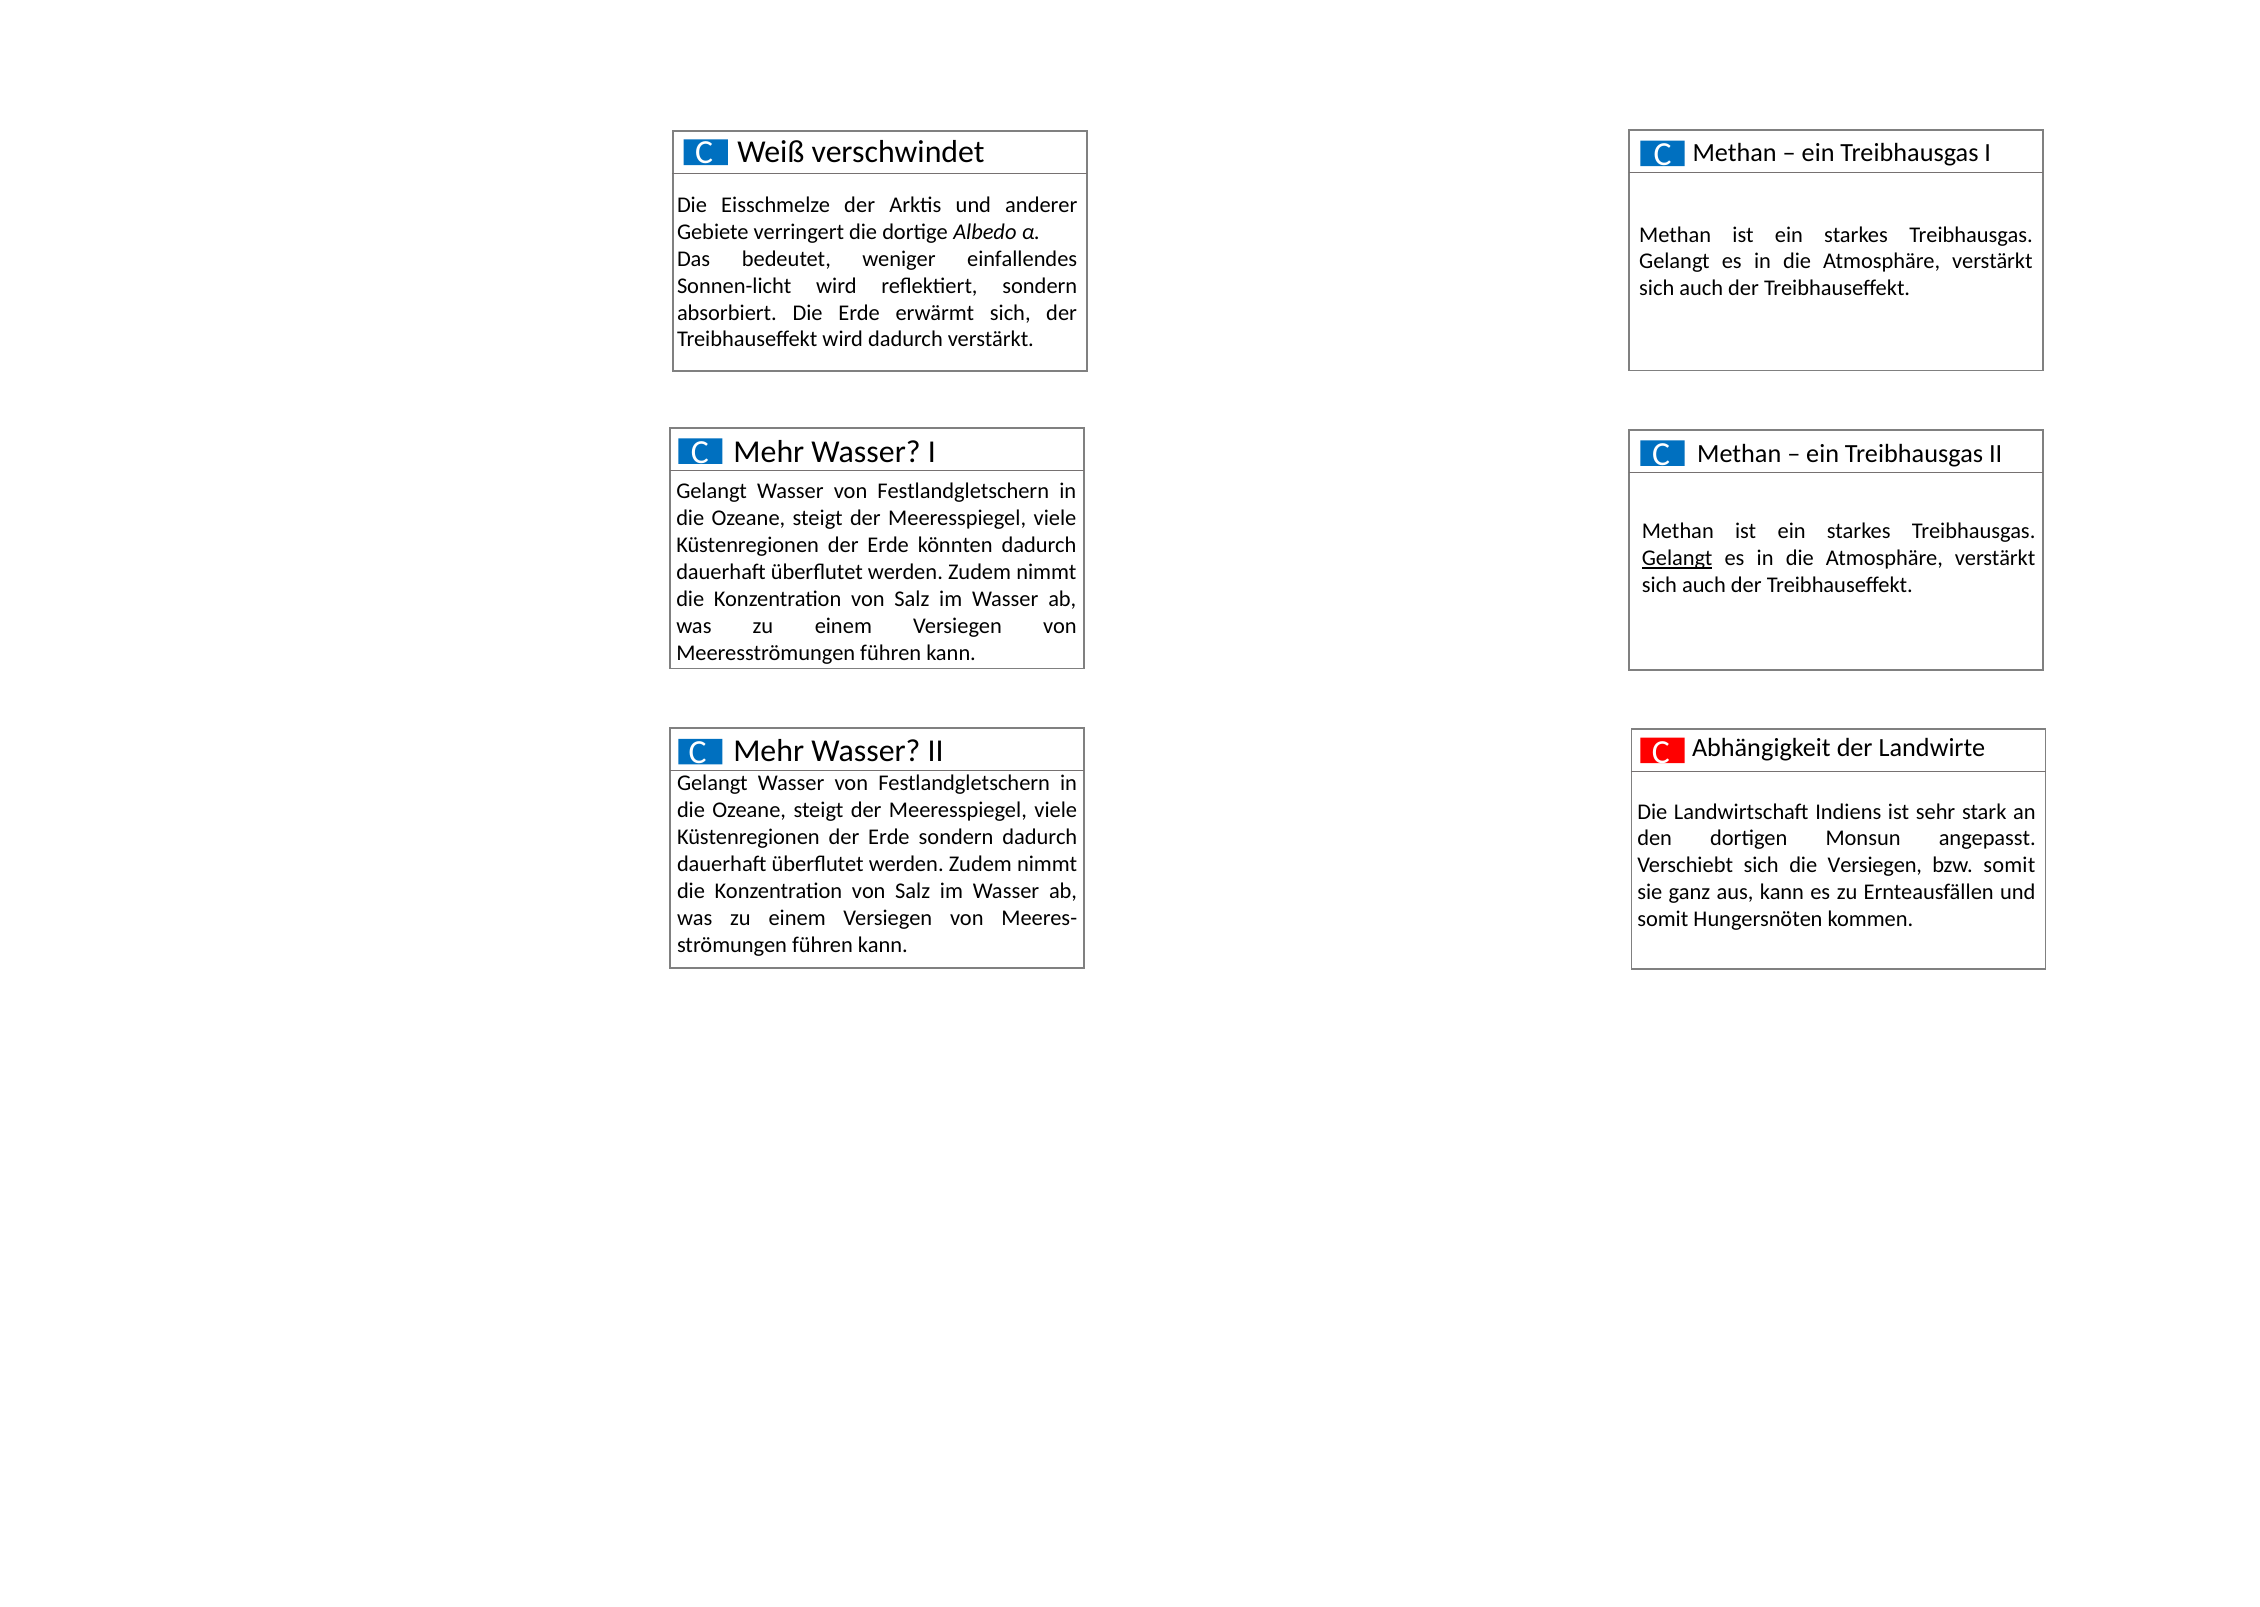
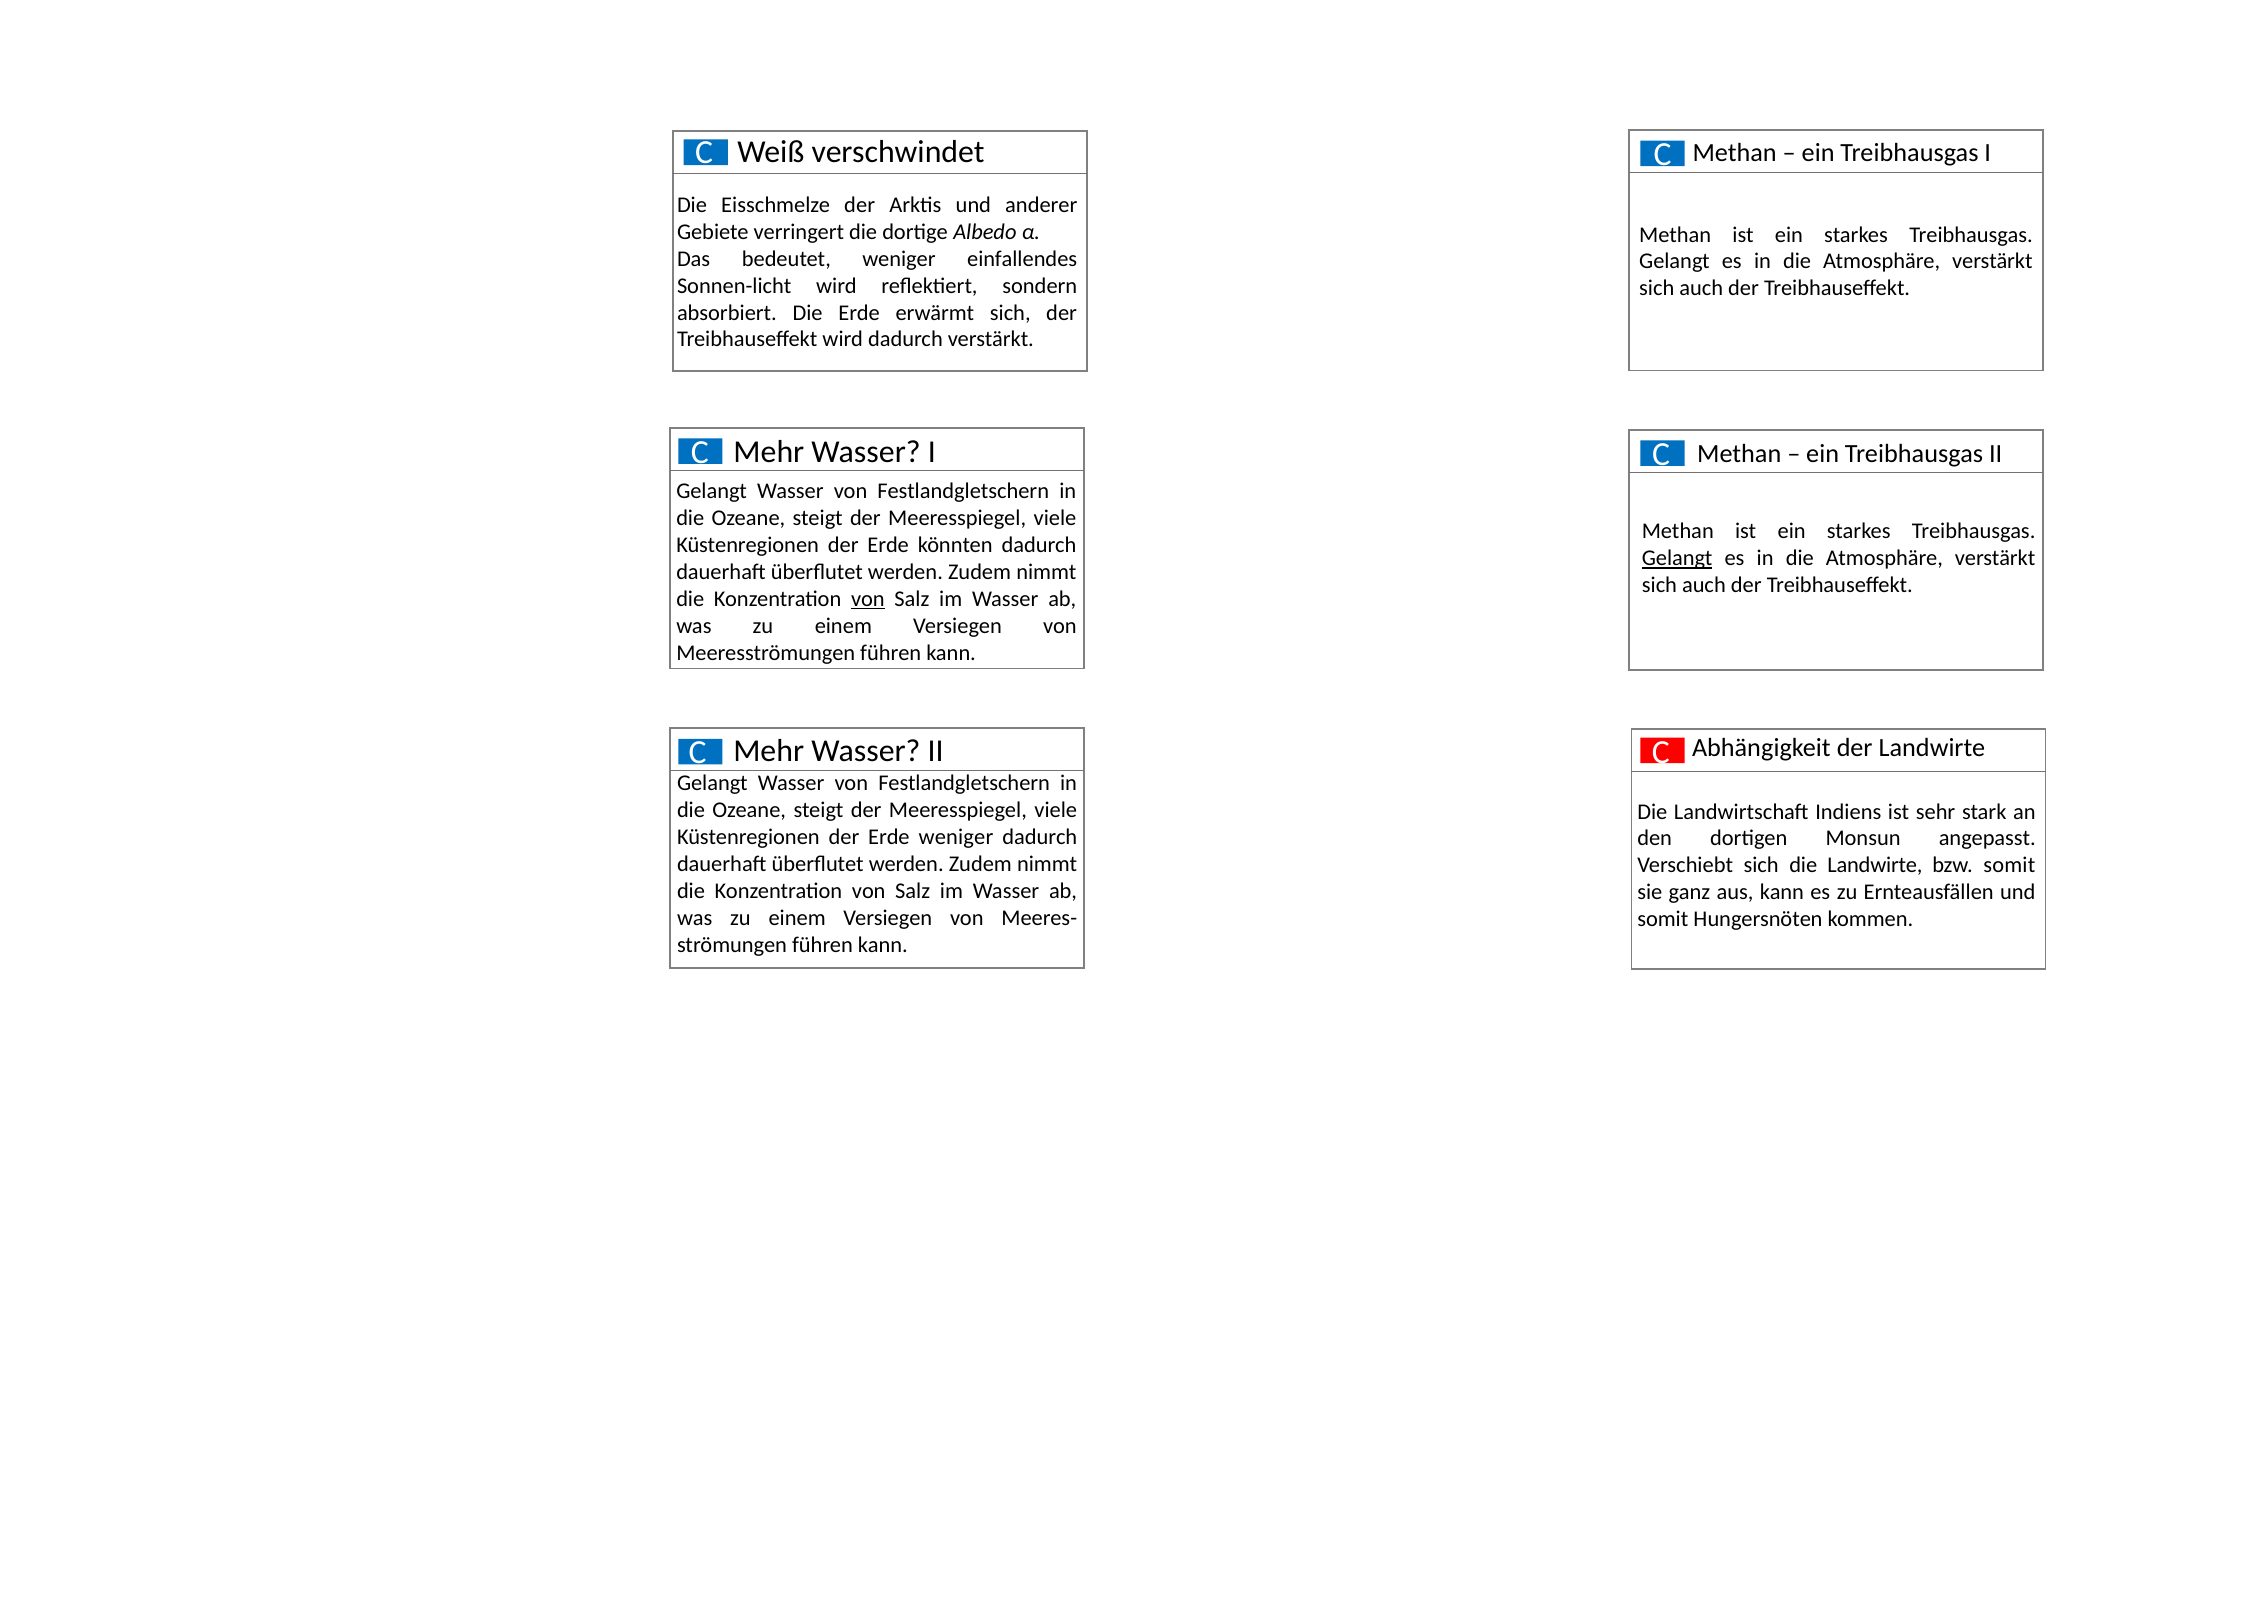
von at (868, 599) underline: none -> present
Erde sondern: sondern -> weniger
die Versiegen: Versiegen -> Landwirte
